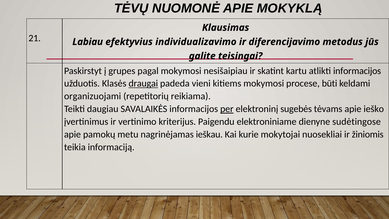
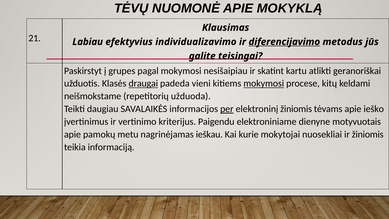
diferencijavimo underline: none -> present
atlikti informacijos: informacijos -> geranoriškai
mokymosi at (264, 83) underline: none -> present
būti: būti -> kitų
organizuojami: organizuojami -> neišmokstame
reikiama: reikiama -> užduoda
elektroninį sugebės: sugebės -> žiniomis
sudėtingose: sudėtingose -> motyvuotais
